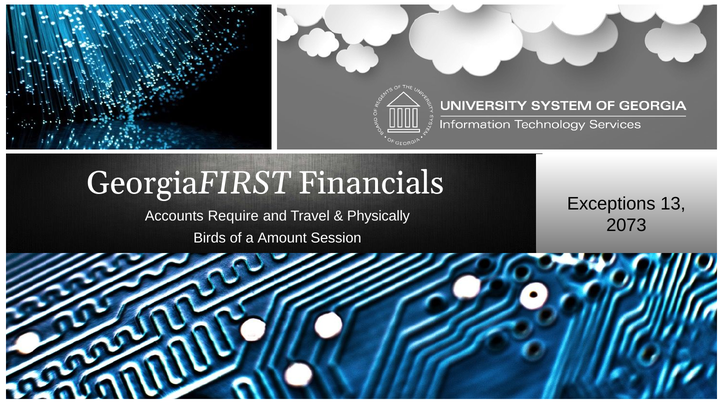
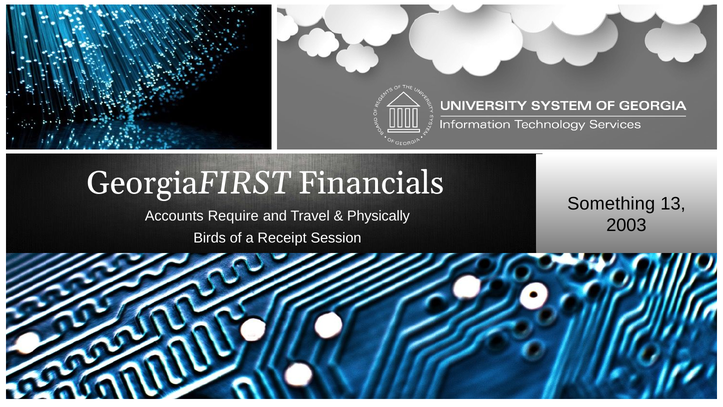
Exceptions: Exceptions -> Something
2073: 2073 -> 2003
Amount: Amount -> Receipt
